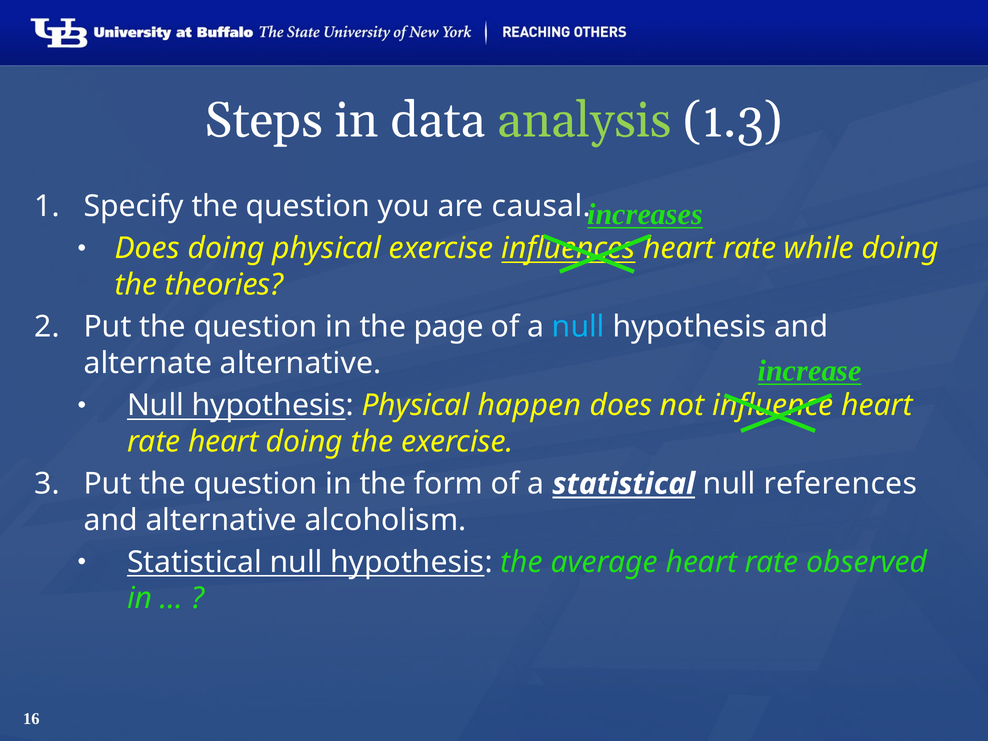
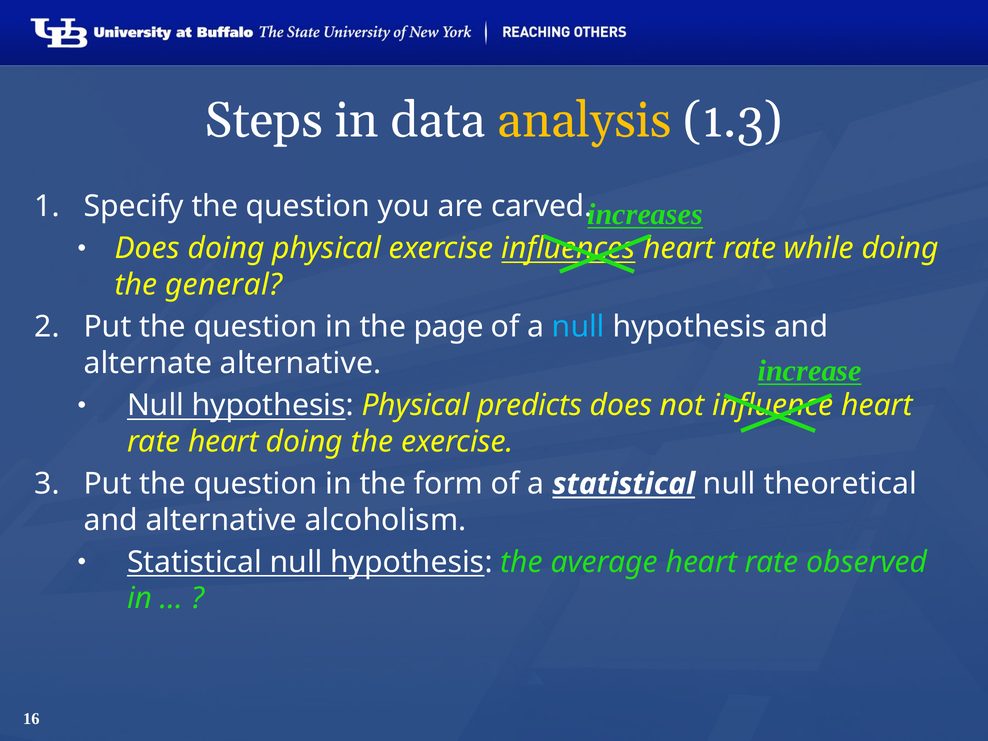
analysis colour: light green -> yellow
causal: causal -> carved
theories: theories -> general
happen: happen -> predicts
references: references -> theoretical
